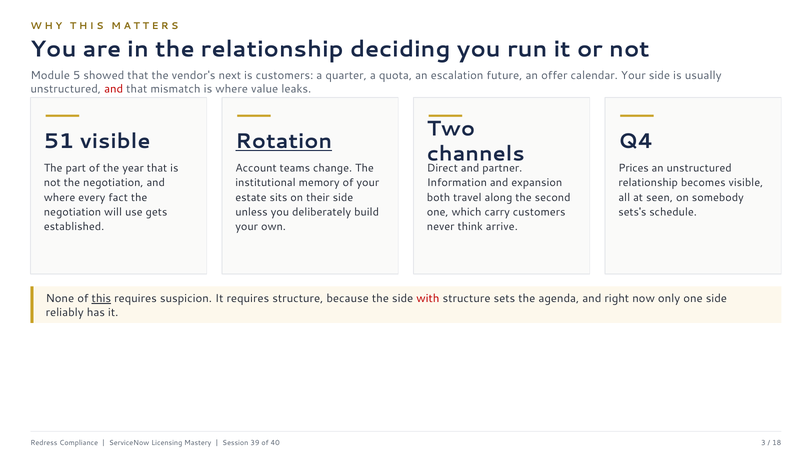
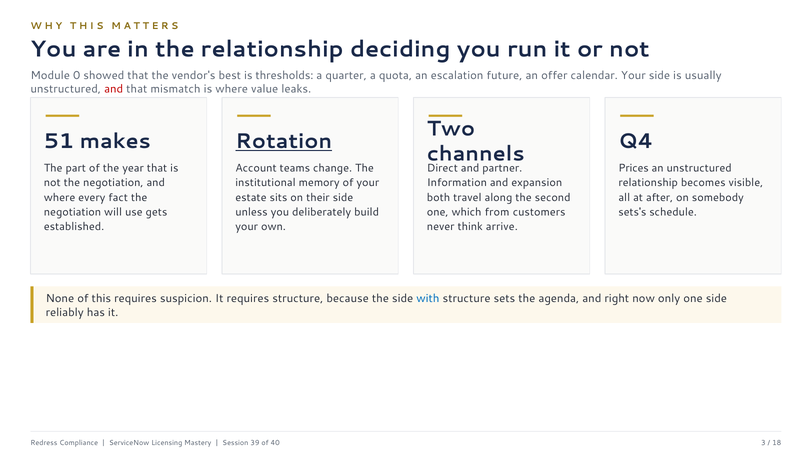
5: 5 -> 0
next: next -> best
is customers: customers -> thresholds
51 visible: visible -> makes
seen: seen -> after
carry: carry -> from
this underline: present -> none
with colour: red -> blue
